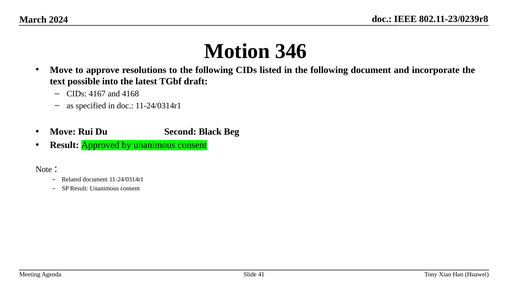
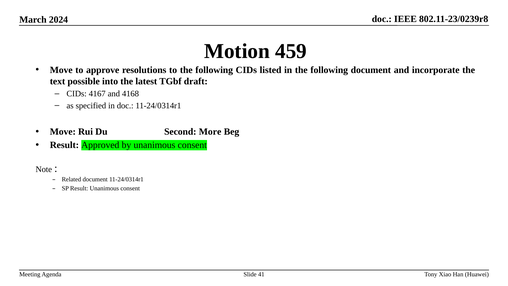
346: 346 -> 459
Black: Black -> More
